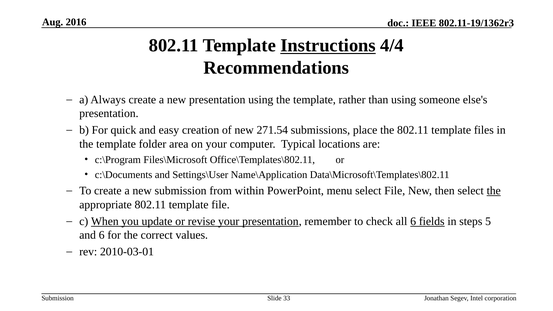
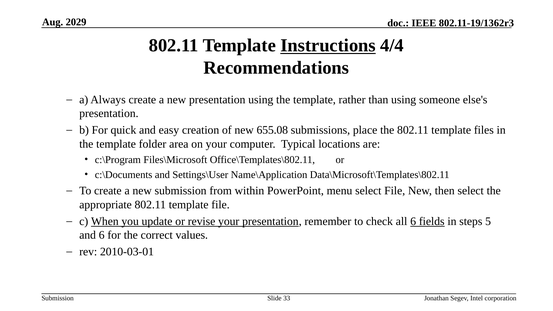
2016: 2016 -> 2029
271.54: 271.54 -> 655.08
the at (494, 191) underline: present -> none
